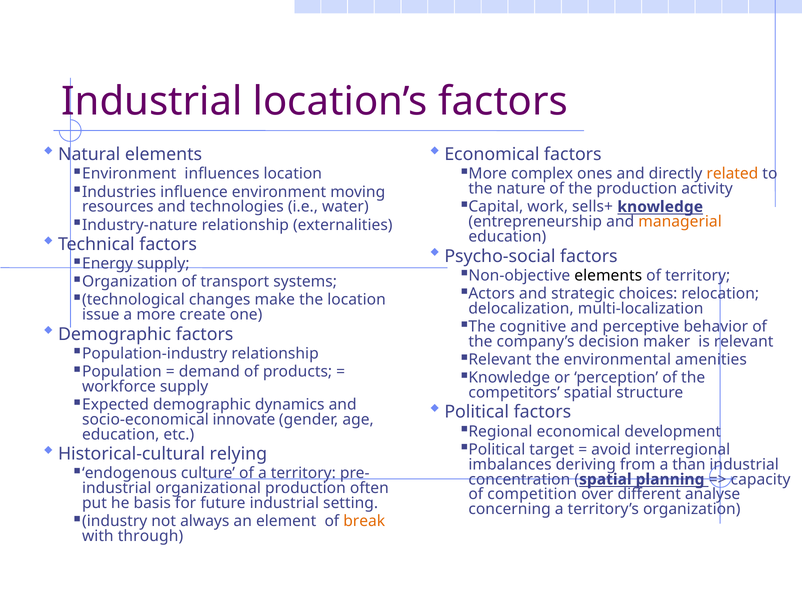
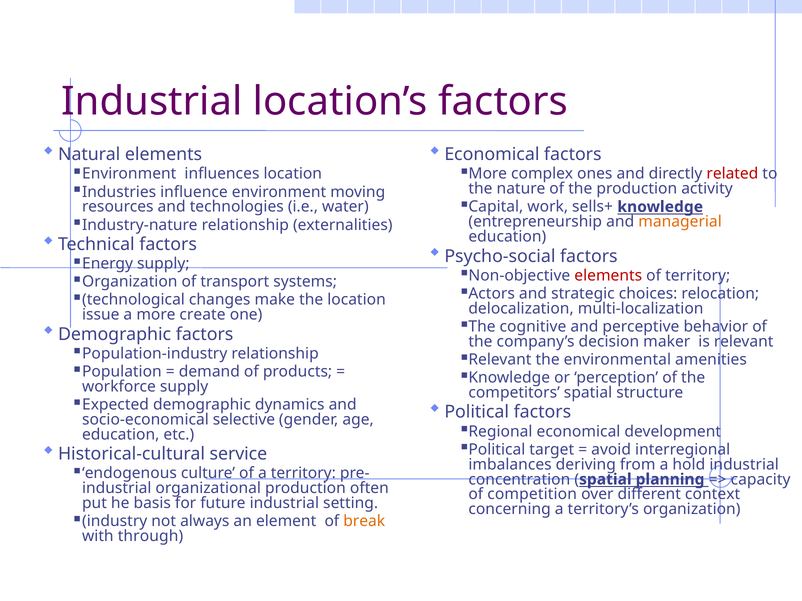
related colour: orange -> red
elements at (608, 276) colour: black -> red
innovate: innovate -> selective
relying: relying -> service
than: than -> hold
analyse: analyse -> context
